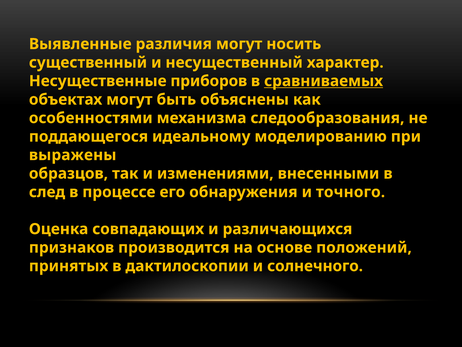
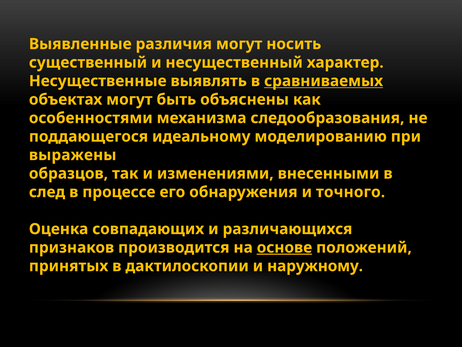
приборов: приборов -> выявлять
основе underline: none -> present
солнечного: солнечного -> наружному
